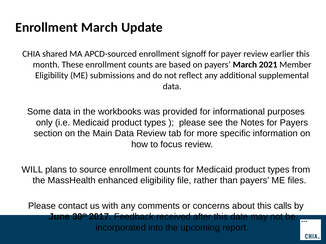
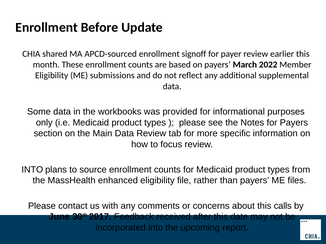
Enrollment March: March -> Before
2021: 2021 -> 2022
WILL at (32, 170): WILL -> INTO
